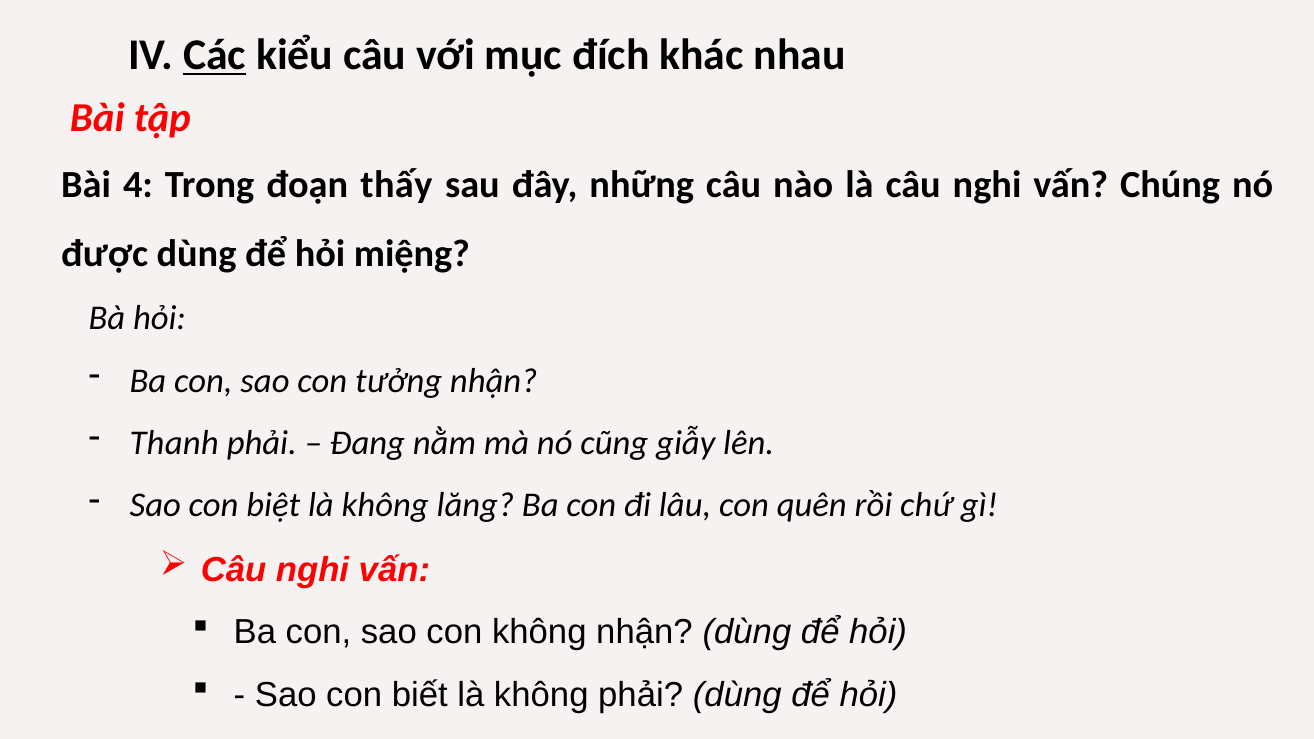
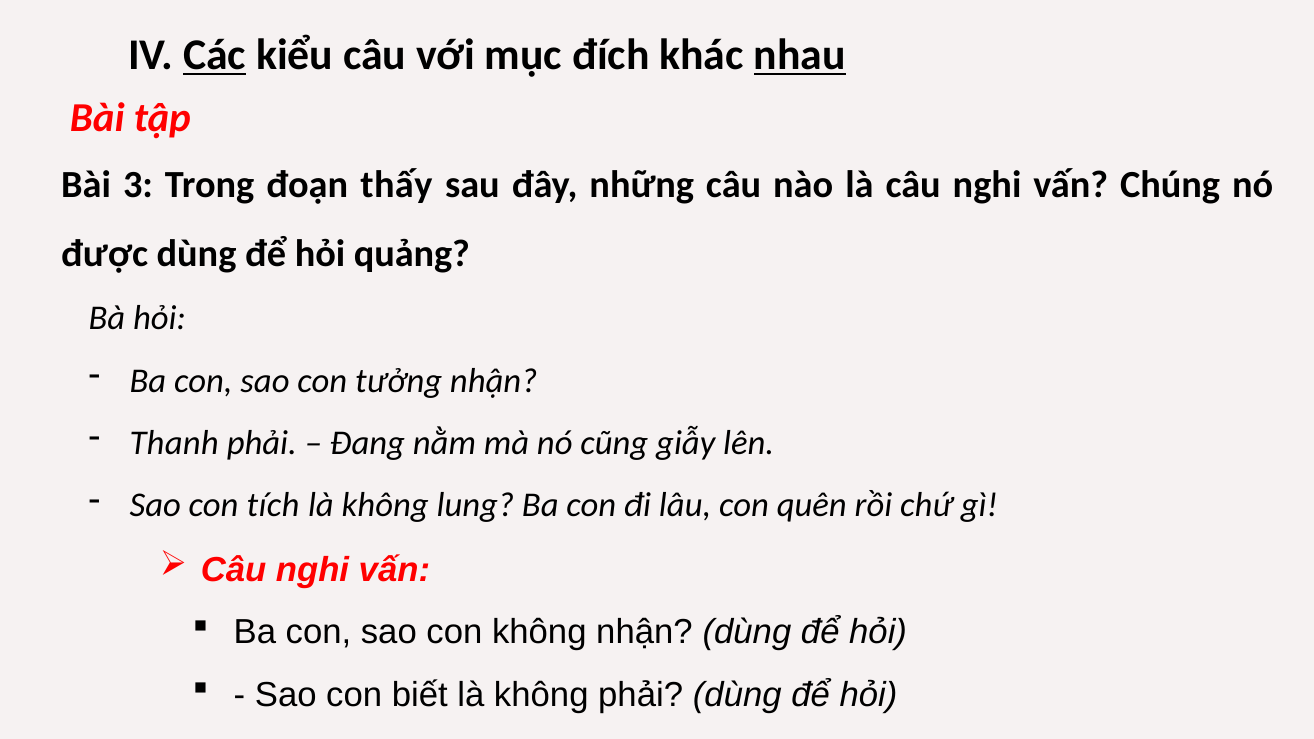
nhau underline: none -> present
4: 4 -> 3
miệng: miệng -> quảng
biệt: biệt -> tích
lăng: lăng -> lung
